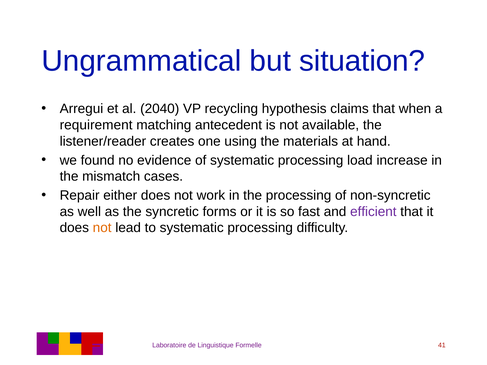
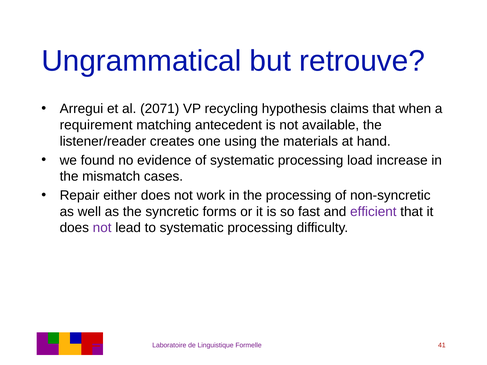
situation: situation -> retrouve
2040: 2040 -> 2071
not at (102, 228) colour: orange -> purple
